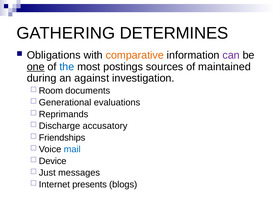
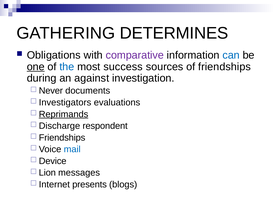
comparative colour: orange -> purple
can colour: purple -> blue
postings: postings -> success
of maintained: maintained -> friendships
Room: Room -> Never
Generational: Generational -> Investigators
Reprimands underline: none -> present
accusatory: accusatory -> respondent
Just: Just -> Lion
